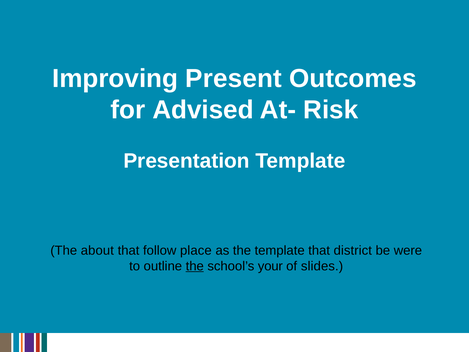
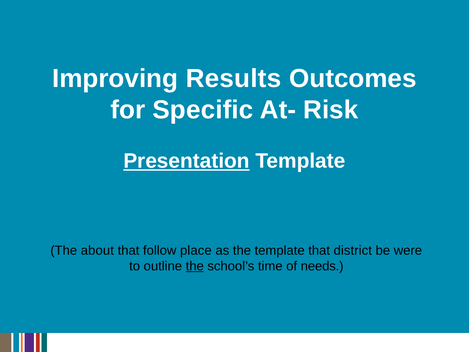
Present: Present -> Results
Advised: Advised -> Specific
Presentation underline: none -> present
your: your -> time
slides: slides -> needs
